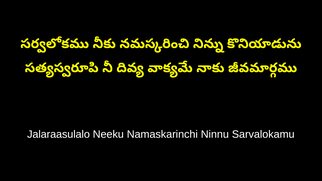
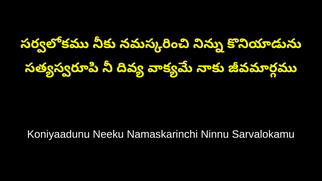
Jalaraasulalo: Jalaraasulalo -> Koniyaadunu
